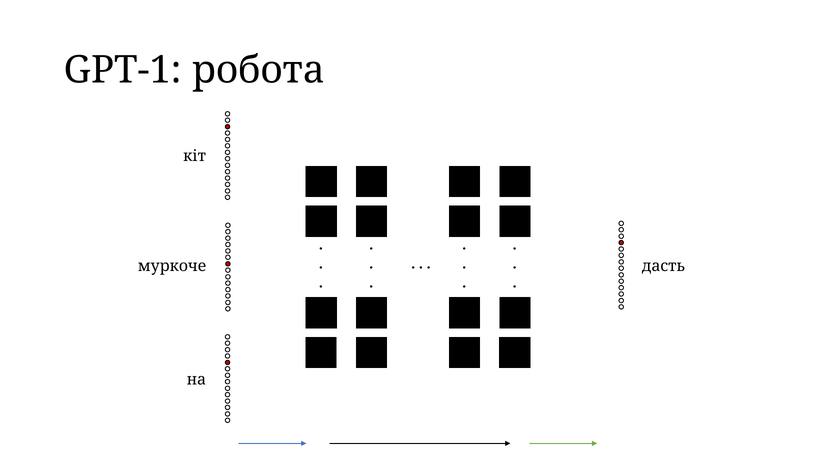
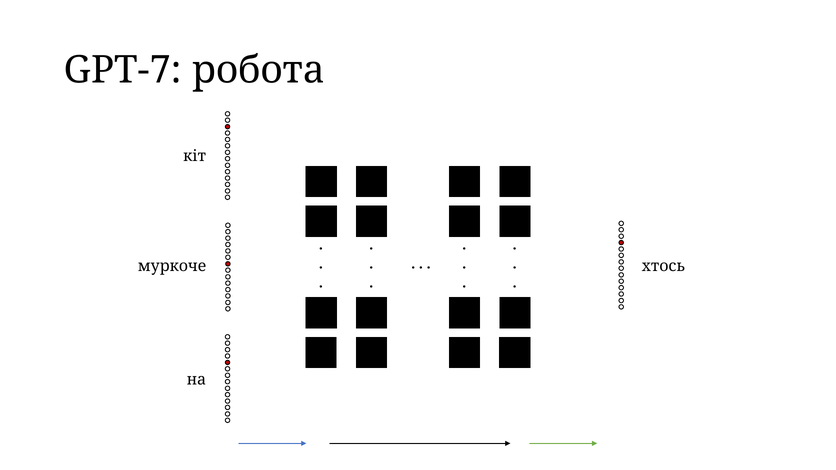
GPT-1: GPT-1 -> GPT-7
дасть: дасть -> хтось
